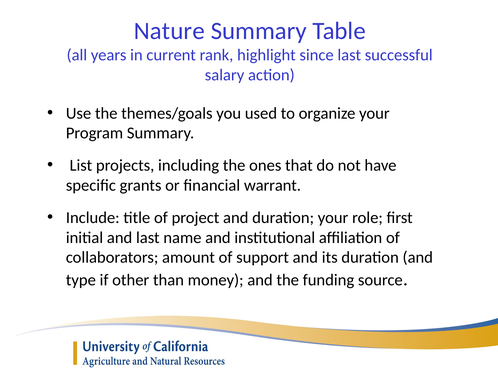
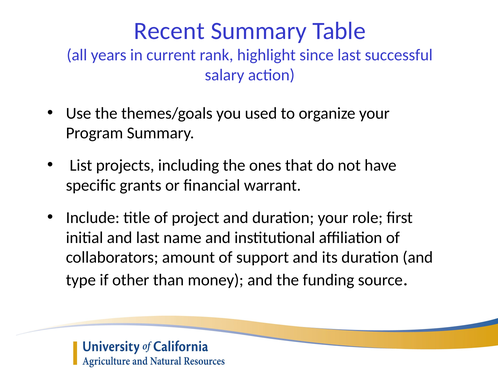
Nature: Nature -> Recent
